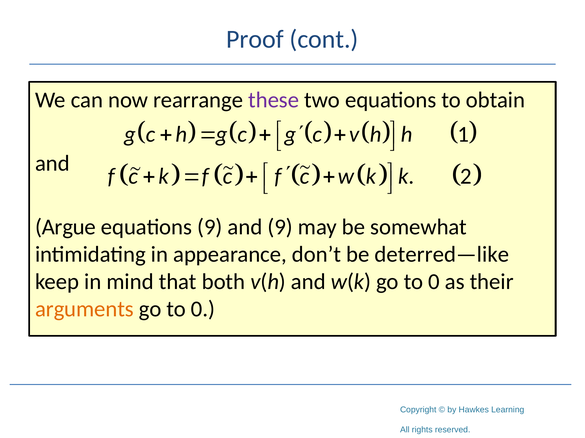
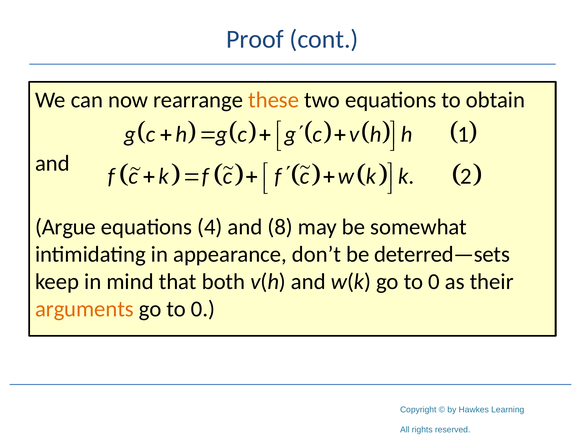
these colour: purple -> orange
equations 9: 9 -> 4
and 9: 9 -> 8
deterred—like: deterred—like -> deterred—sets
